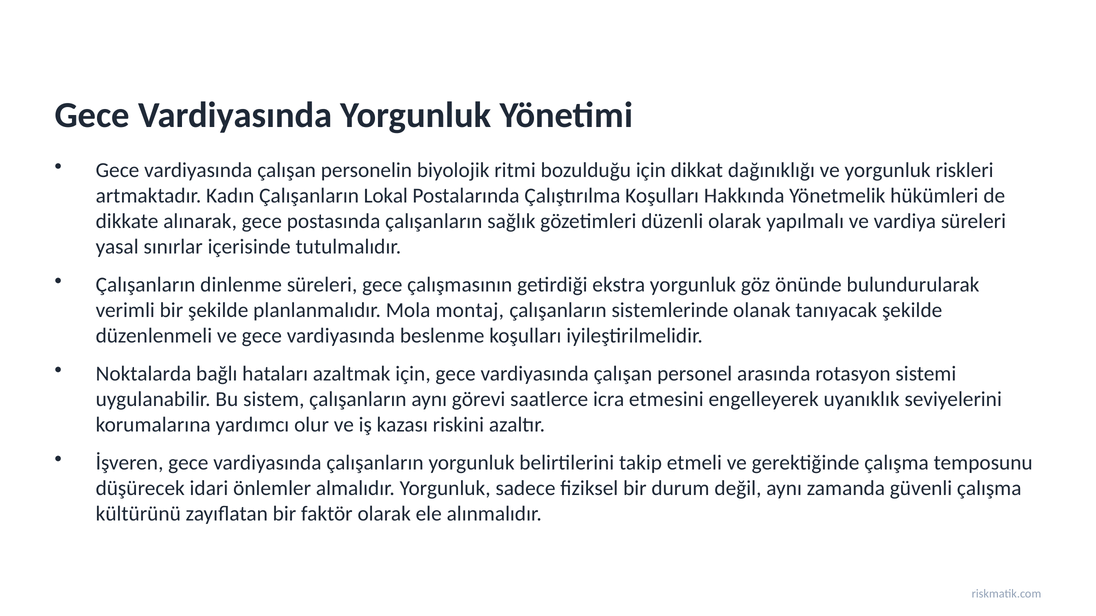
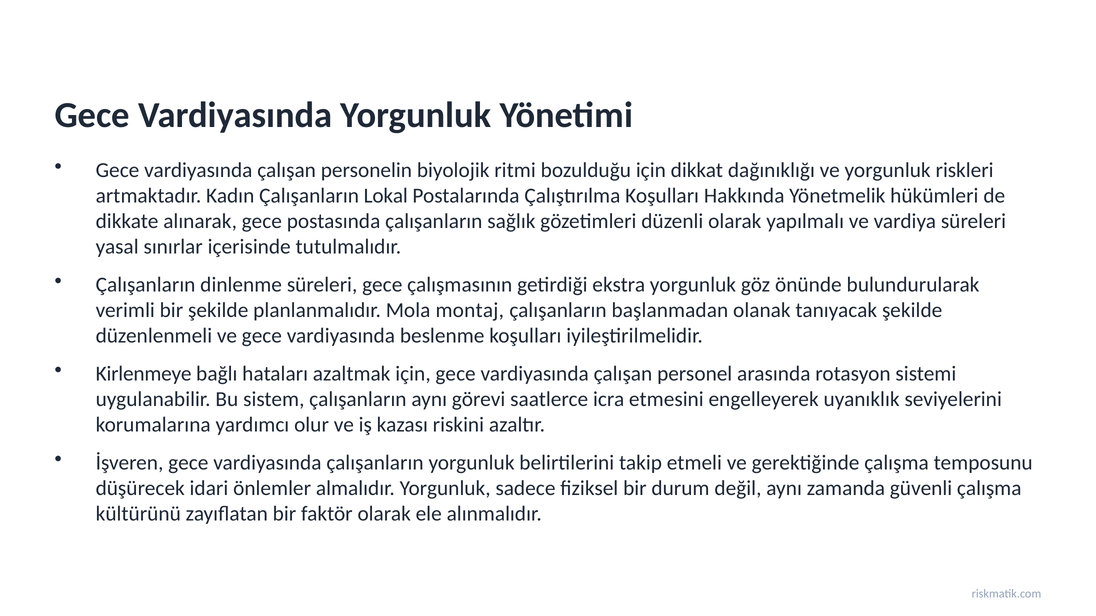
sistemlerinde: sistemlerinde -> başlanmadan
Noktalarda: Noktalarda -> Kirlenmeye
